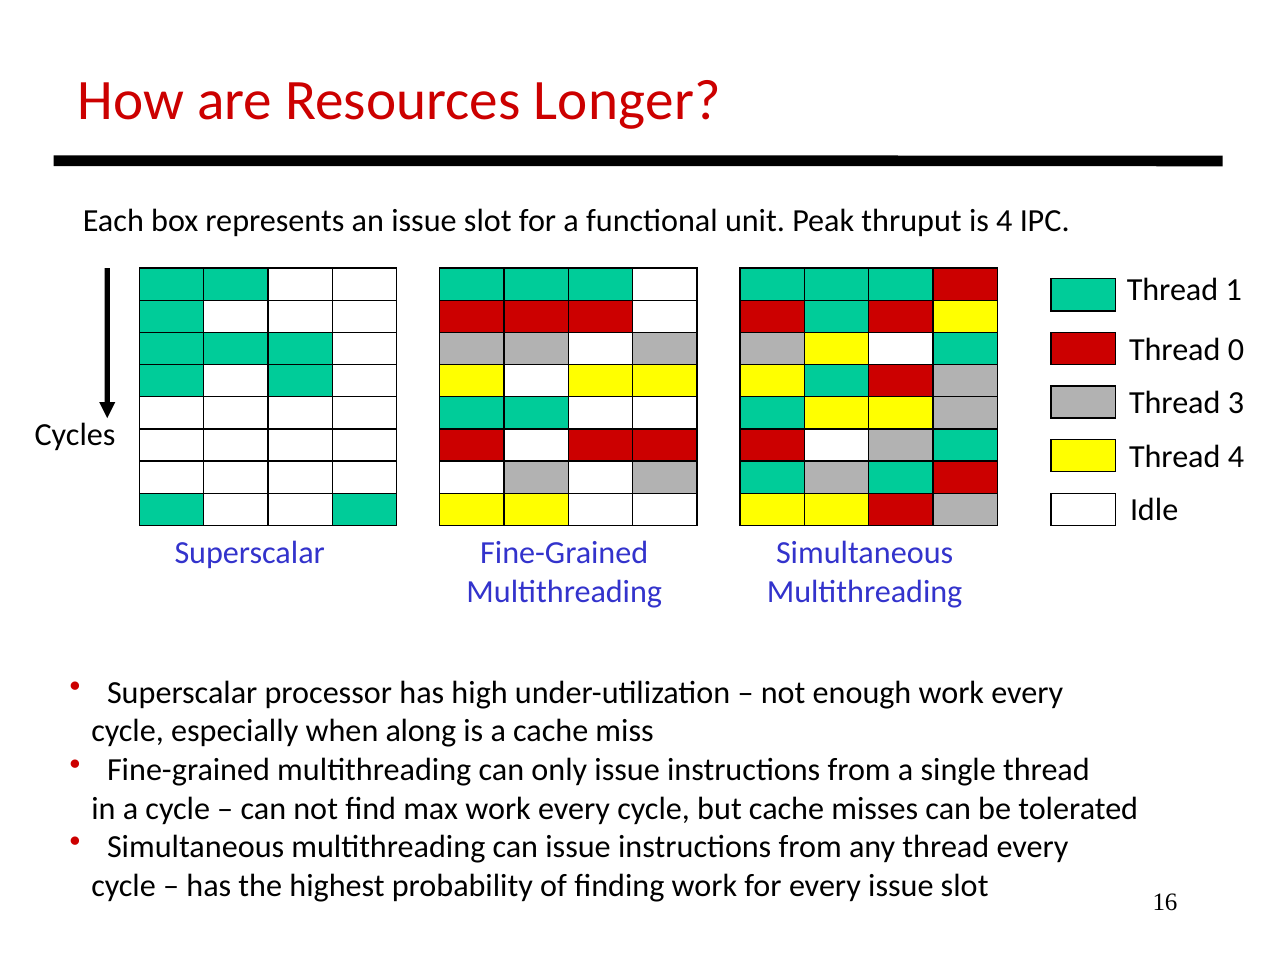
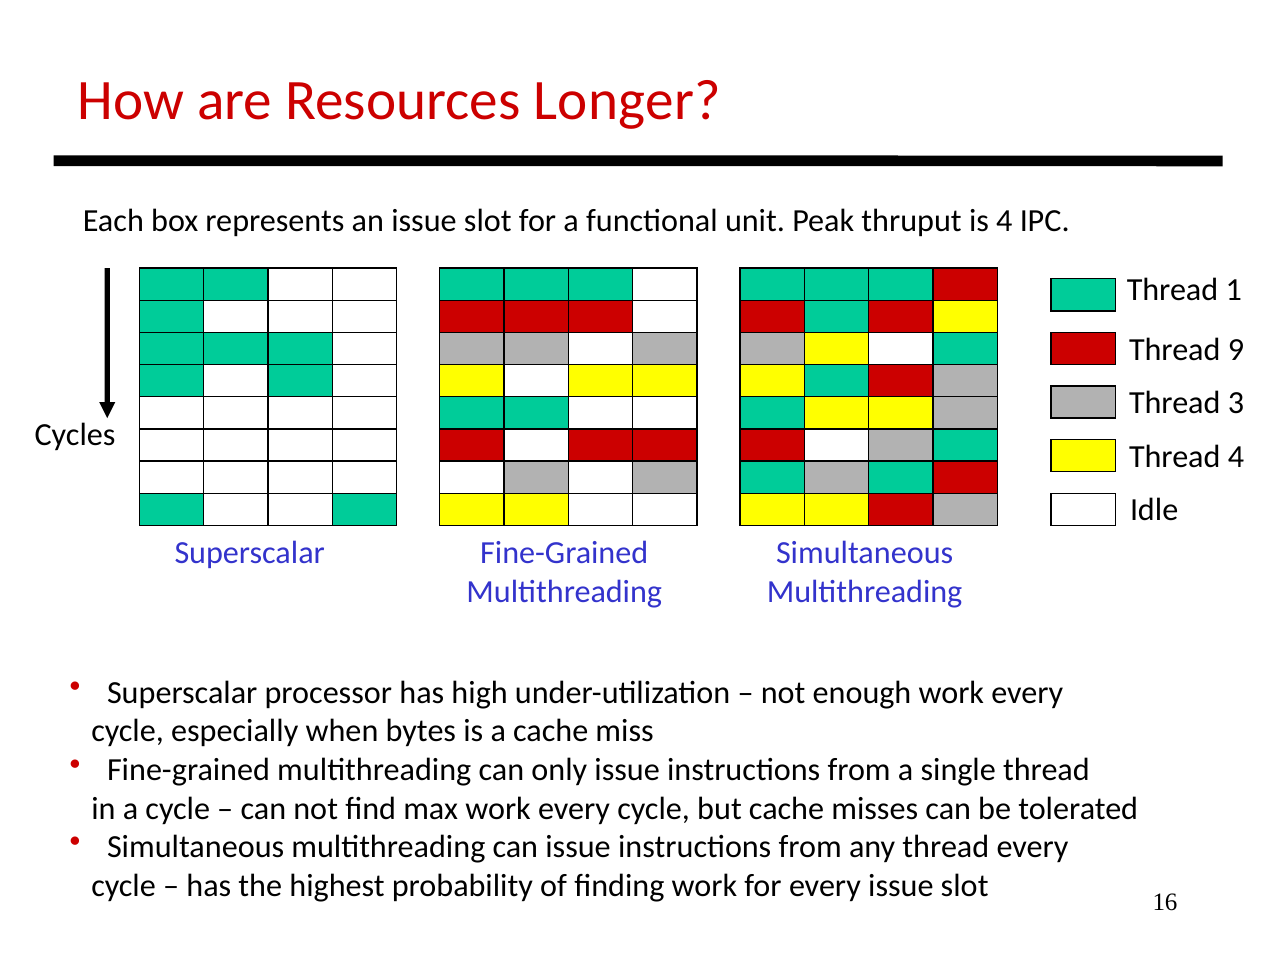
0: 0 -> 9
along: along -> bytes
